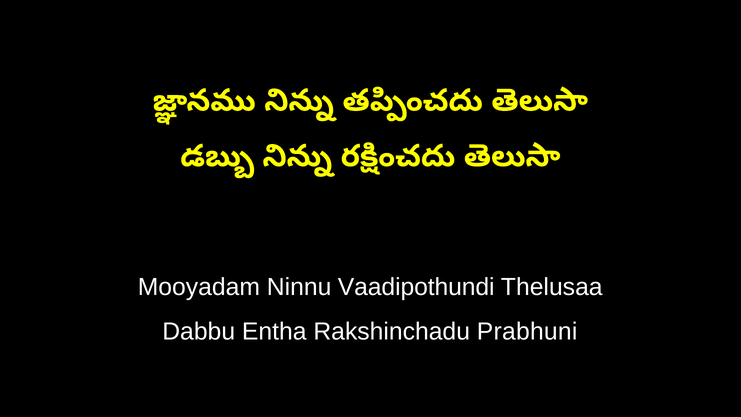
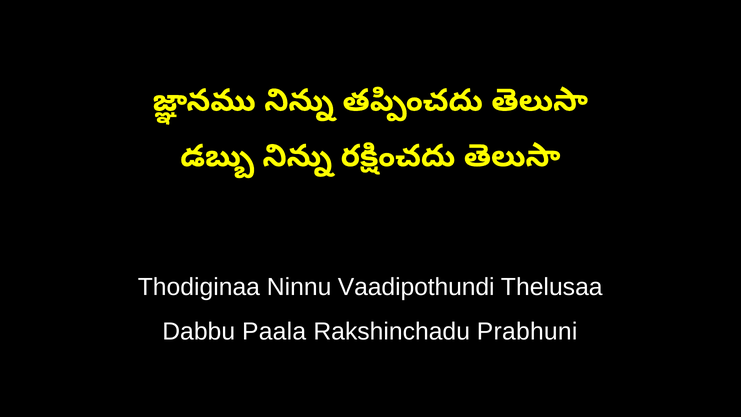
Mooyadam: Mooyadam -> Thodiginaa
Entha: Entha -> Paala
